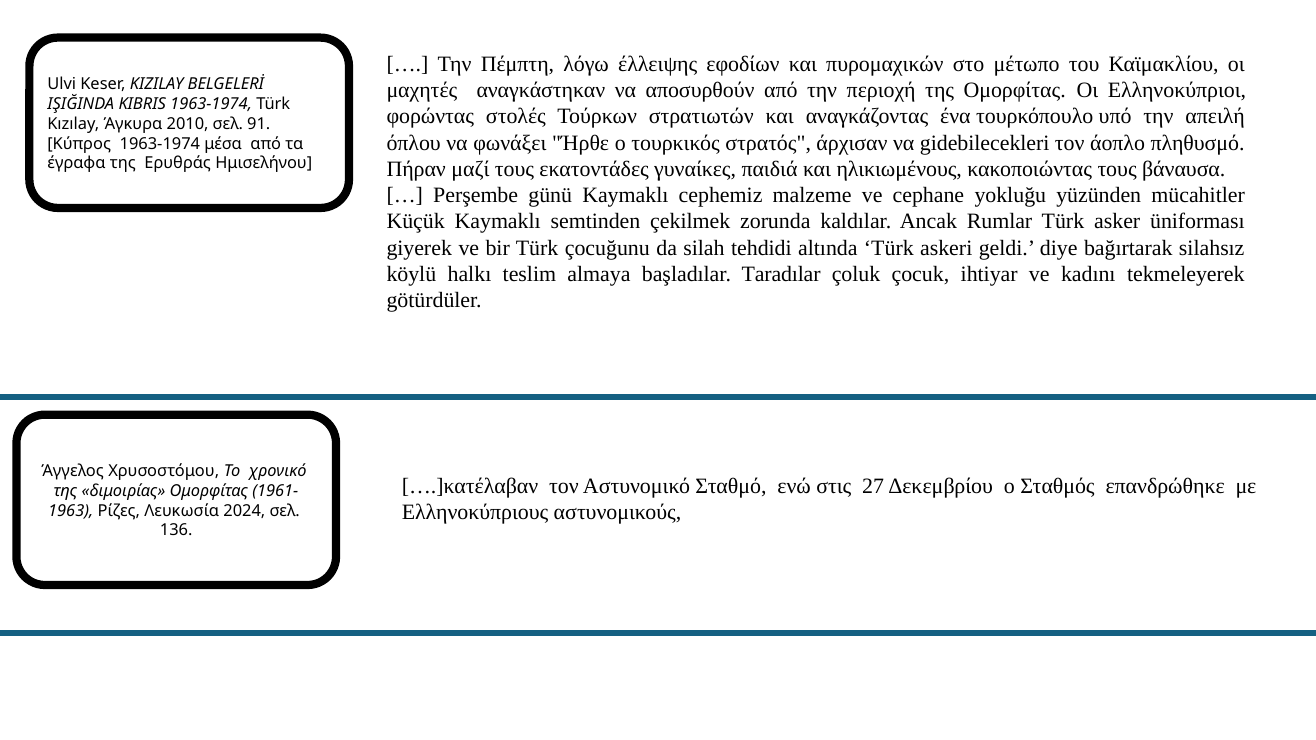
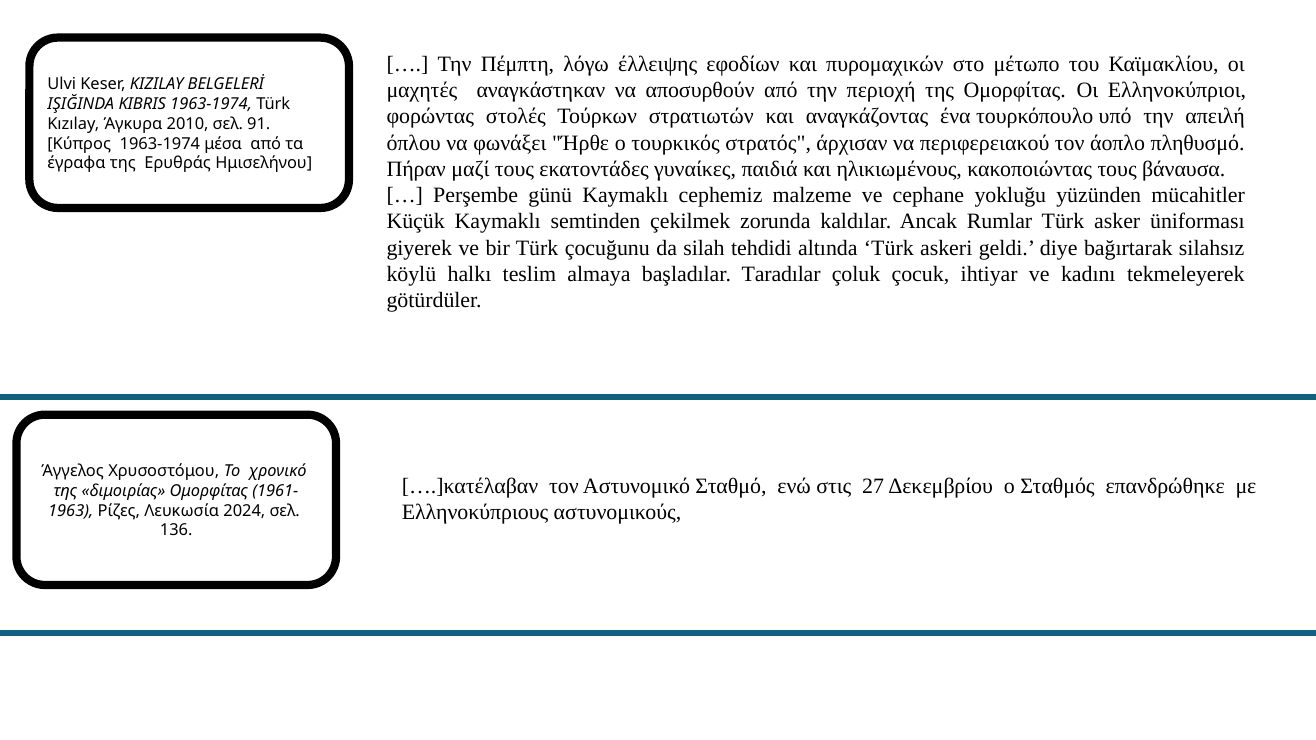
gidebilecekleri: gidebilecekleri -> περιφερειακού
